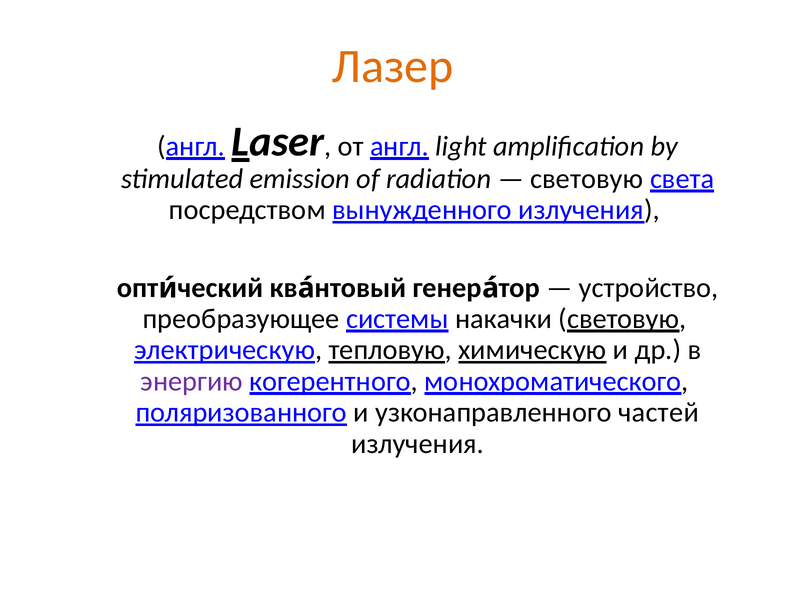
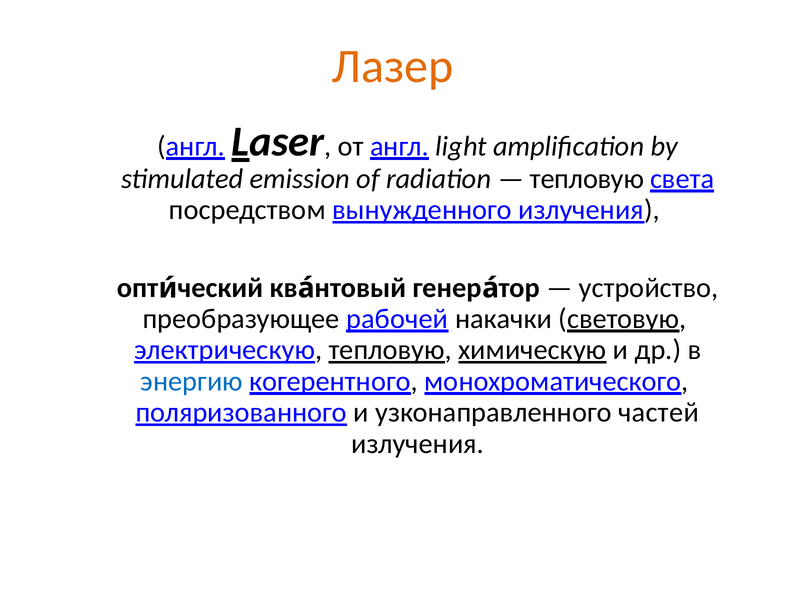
световую at (587, 179): световую -> тепловую
системы: системы -> рабочей
энергию colour: purple -> blue
